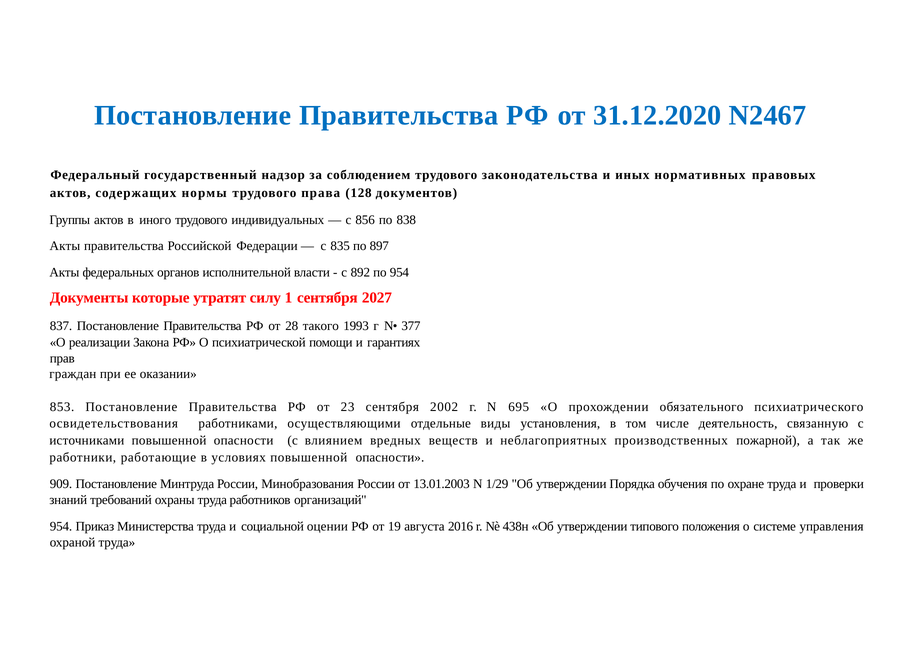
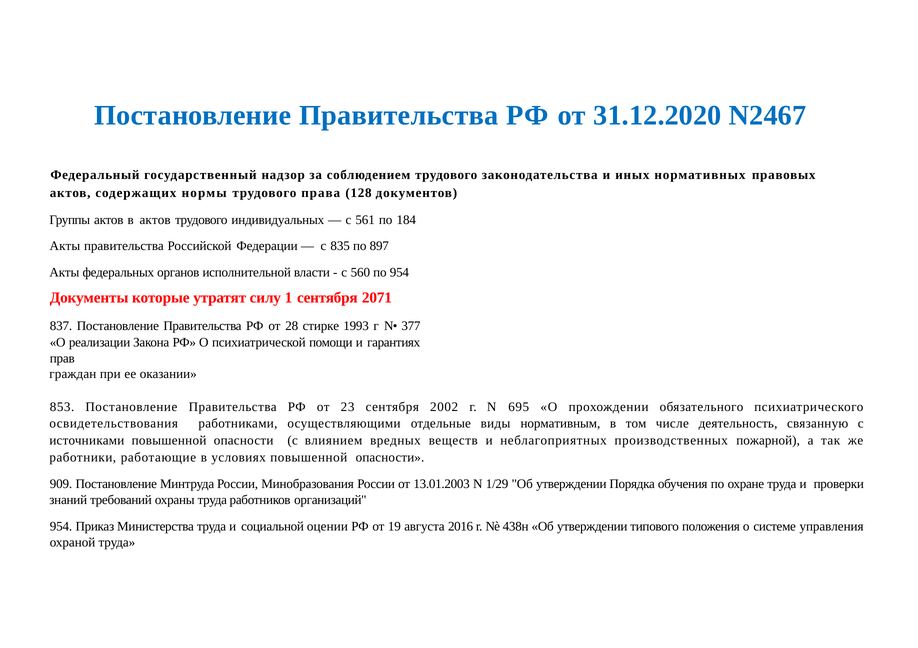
в иного: иного -> актов
856: 856 -> 561
838: 838 -> 184
892: 892 -> 560
2027: 2027 -> 2071
такого: такого -> стирке
установления: установления -> нормативным
